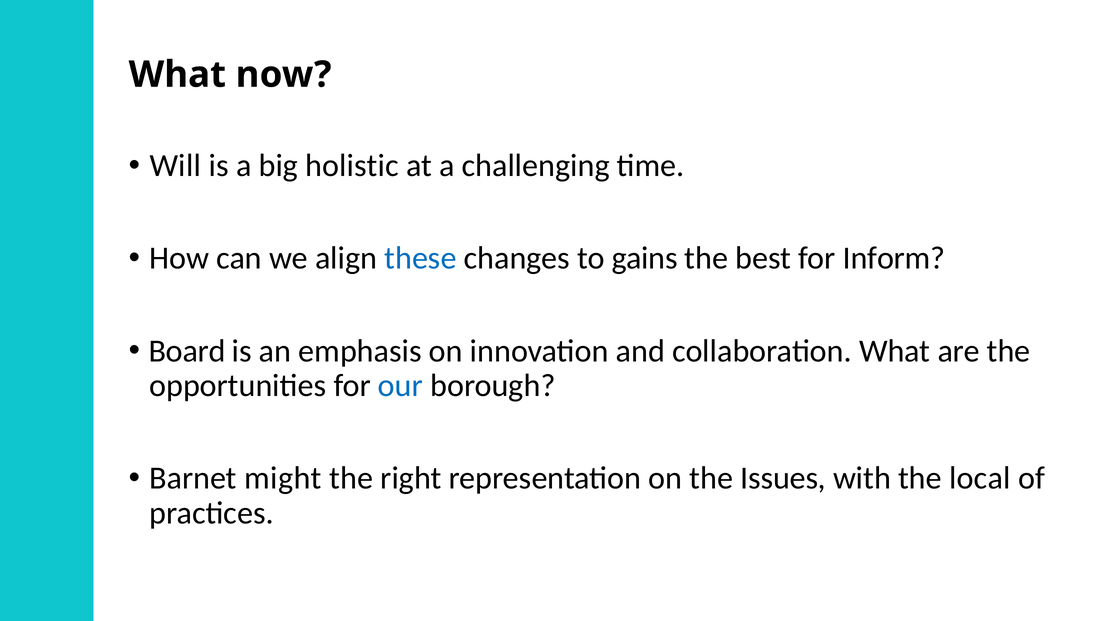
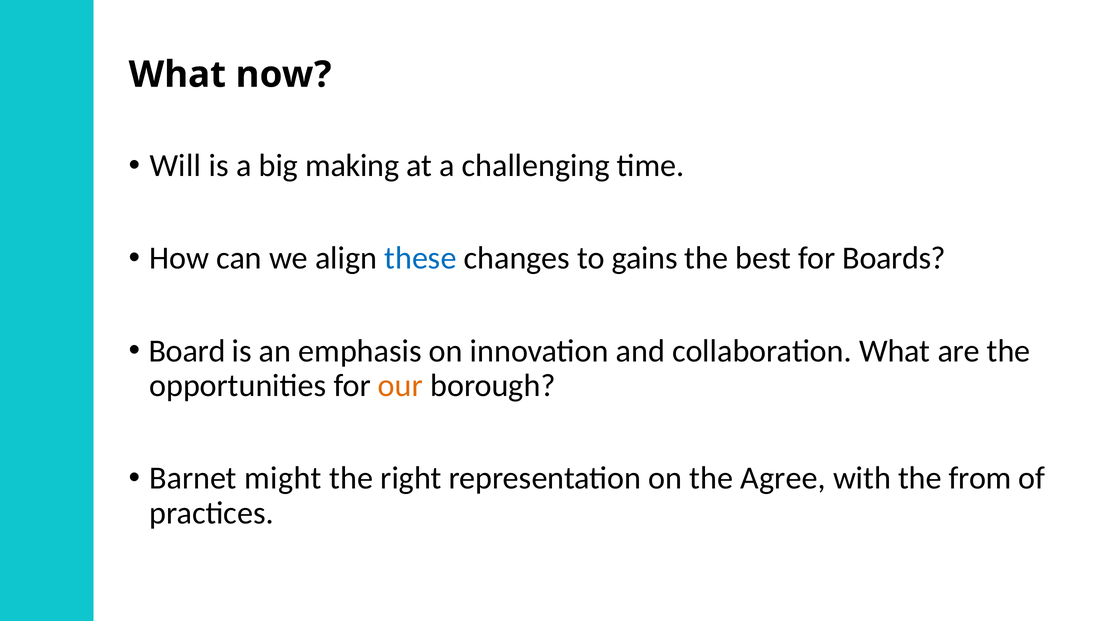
holistic: holistic -> making
Inform: Inform -> Boards
our colour: blue -> orange
Issues: Issues -> Agree
local: local -> from
